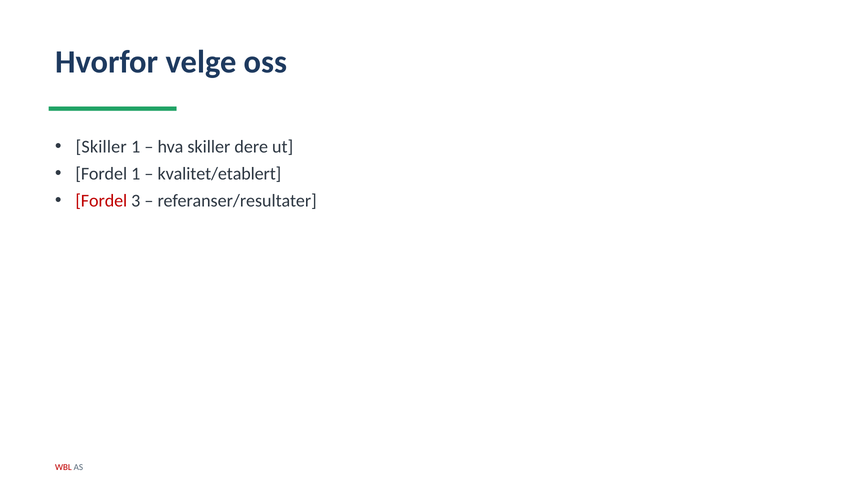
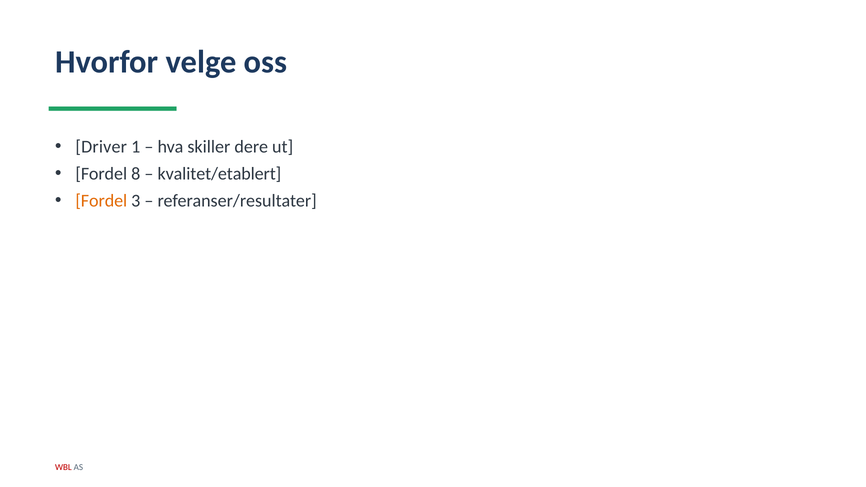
Skiller at (101, 147): Skiller -> Driver
Fordel 1: 1 -> 8
Fordel at (101, 201) colour: red -> orange
